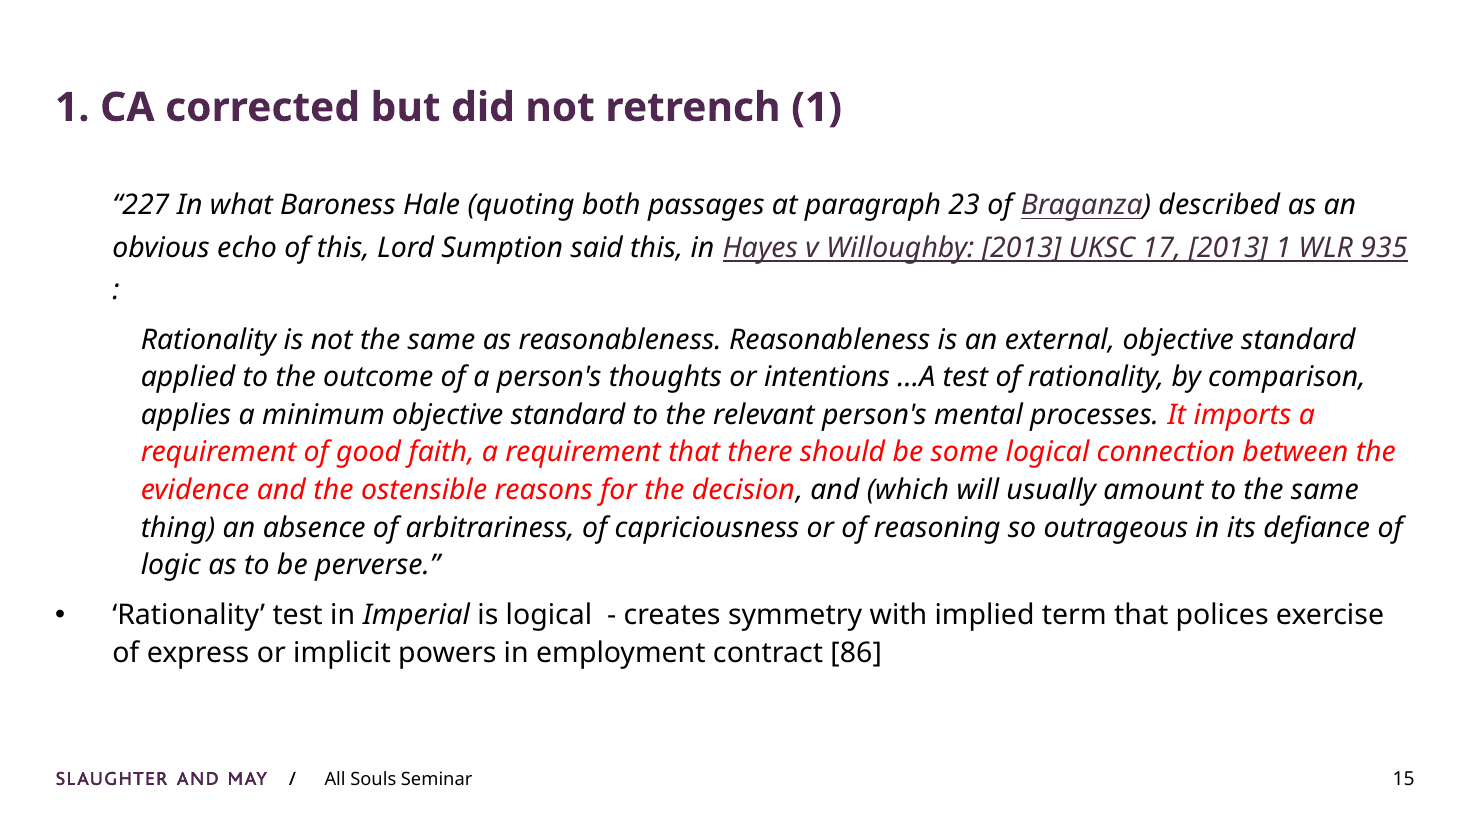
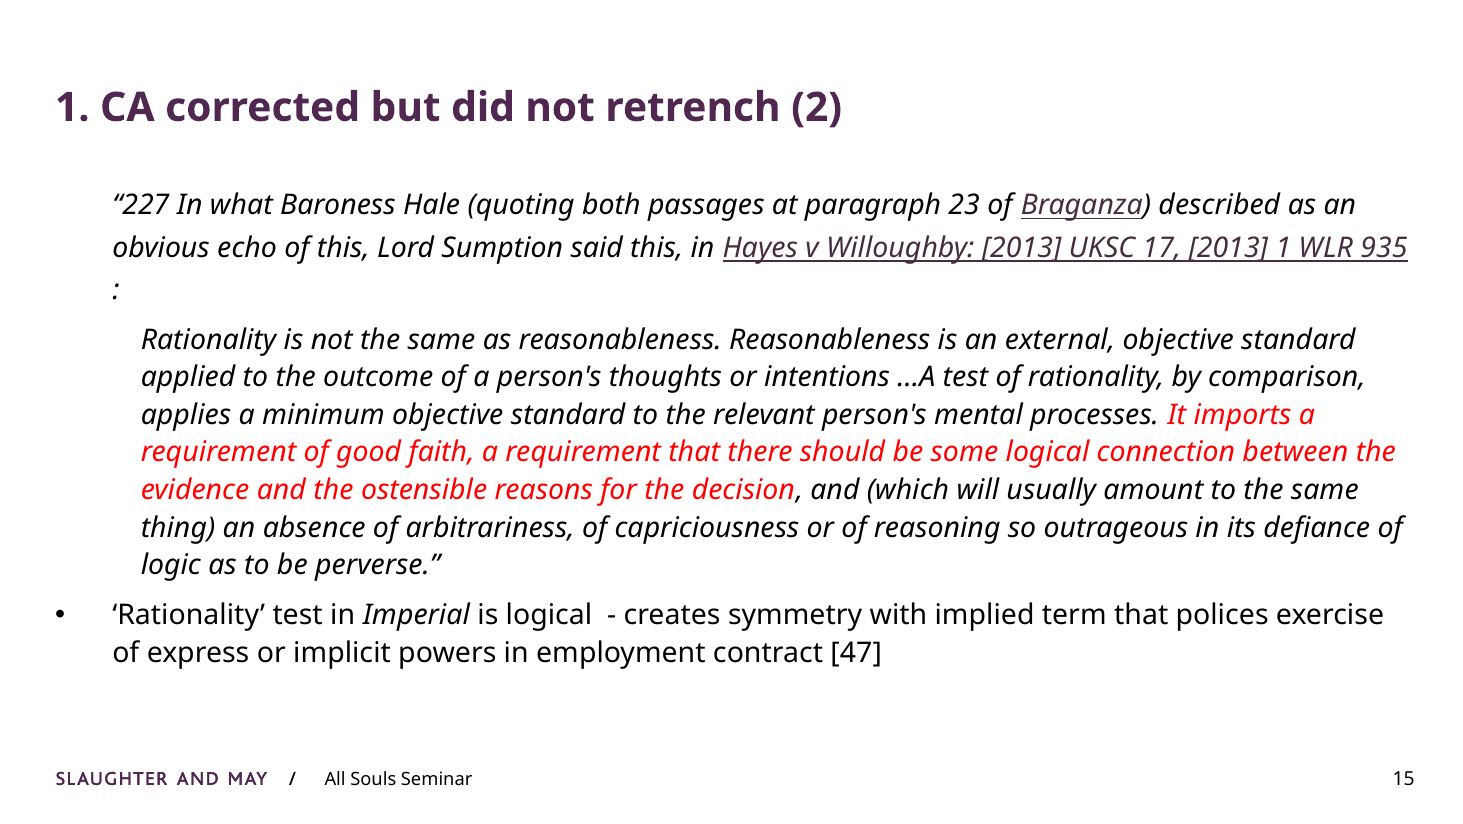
retrench 1: 1 -> 2
86: 86 -> 47
